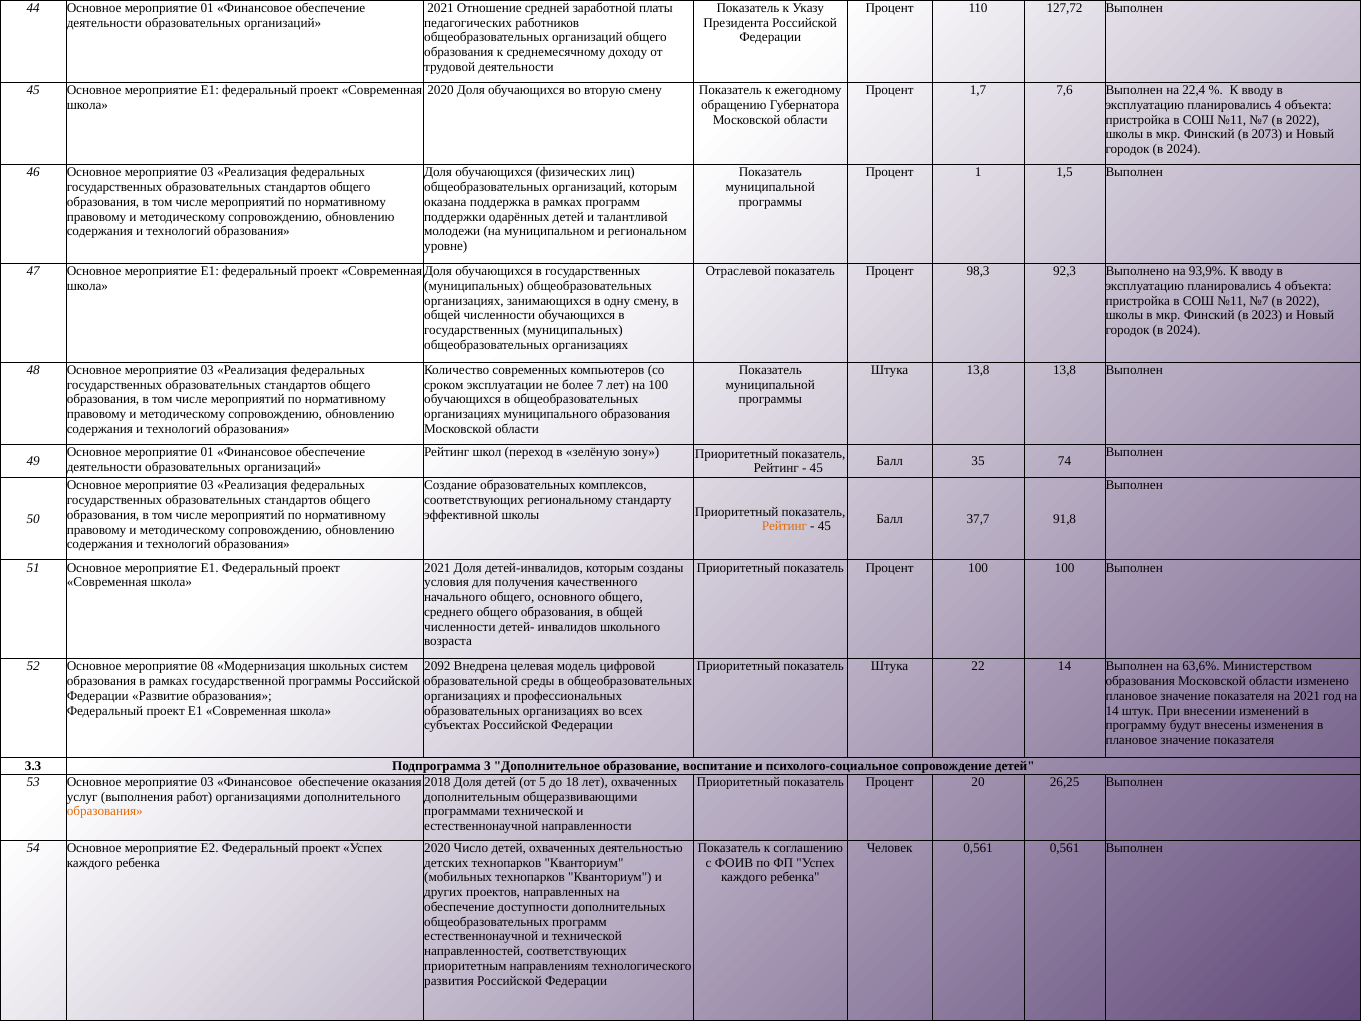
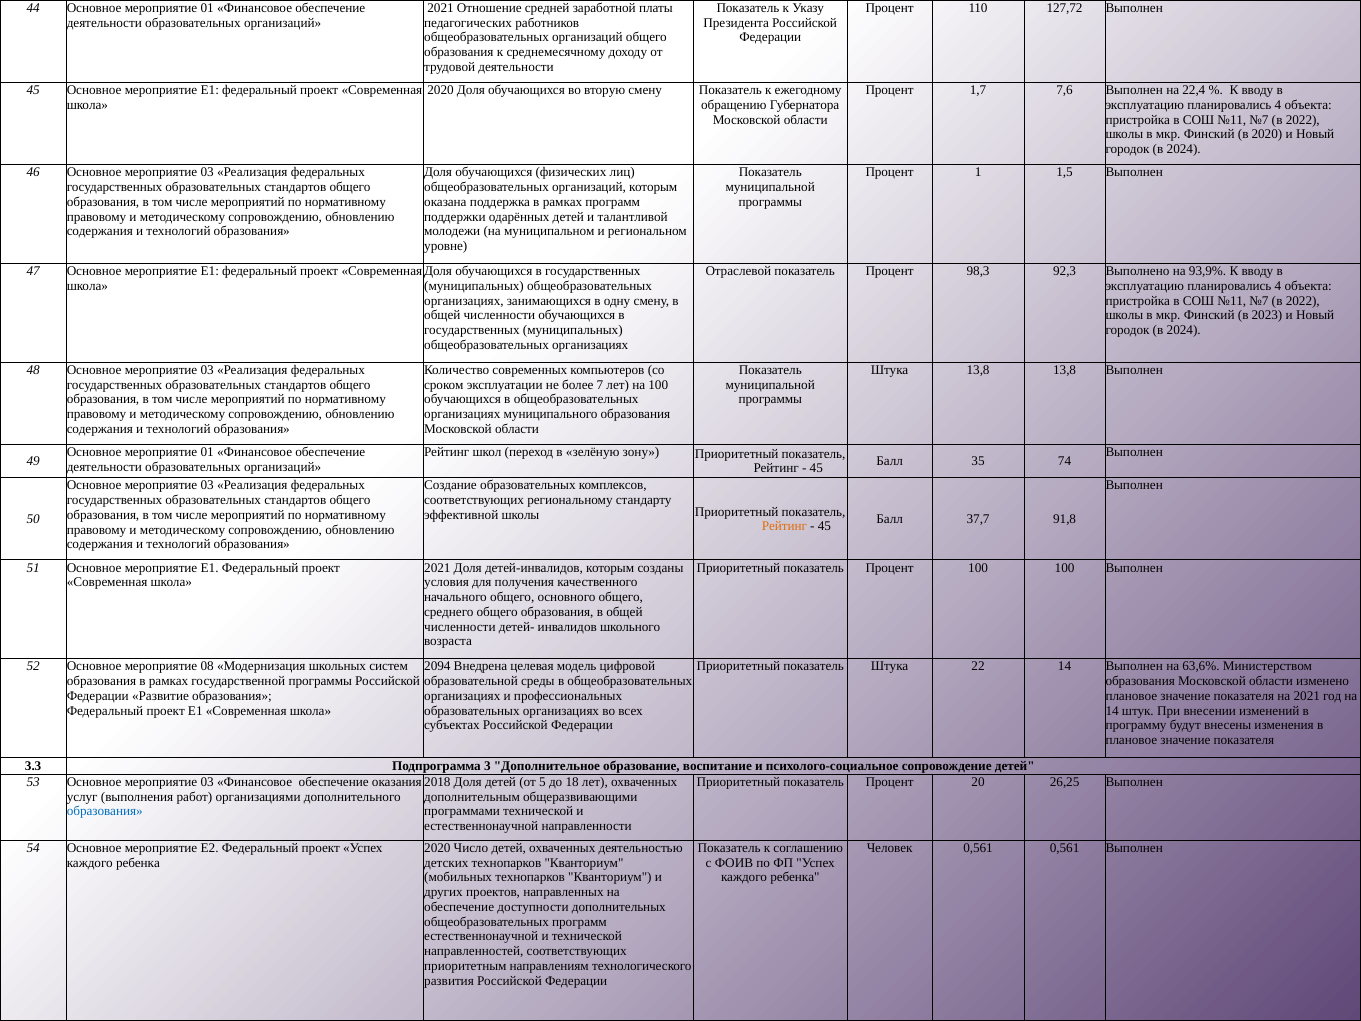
в 2073: 2073 -> 2020
2092: 2092 -> 2094
образования at (105, 811) colour: orange -> blue
